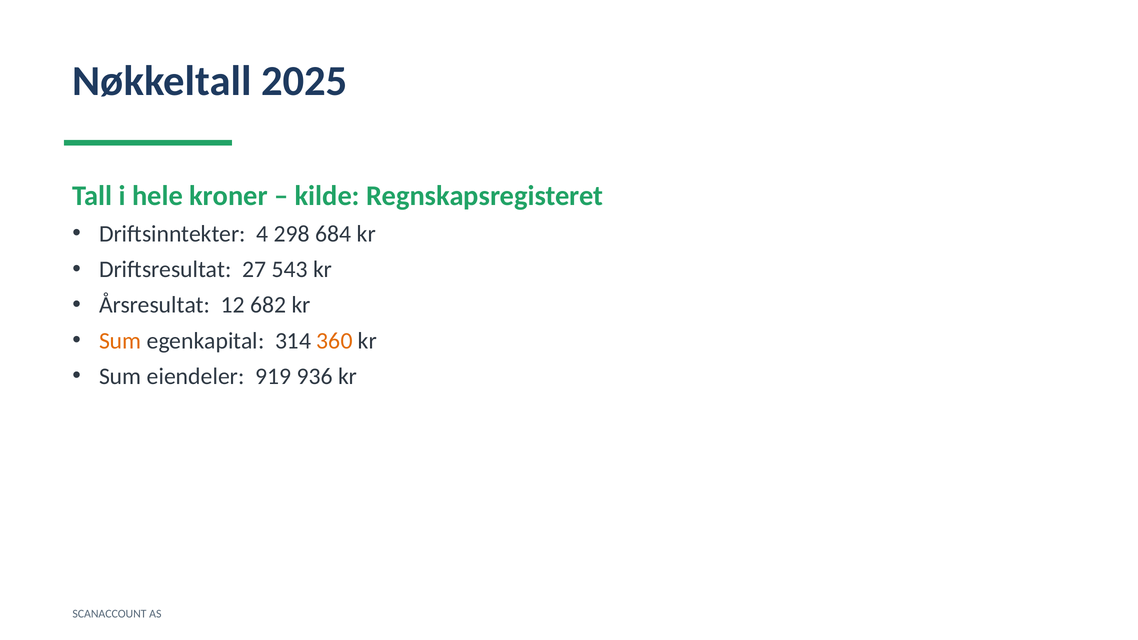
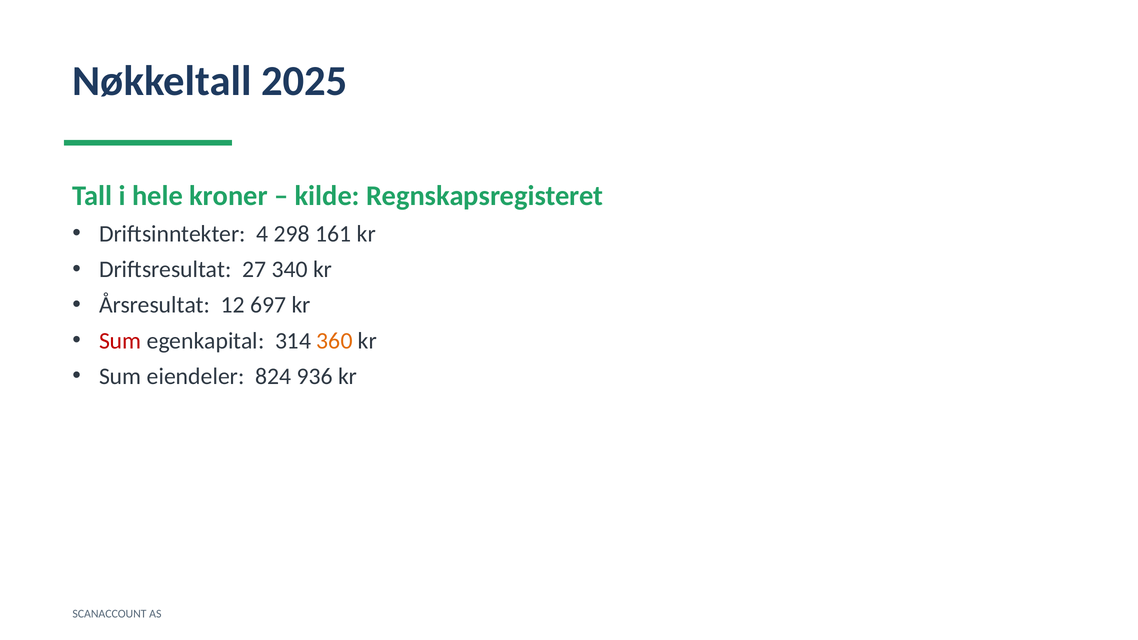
684: 684 -> 161
543: 543 -> 340
682: 682 -> 697
Sum at (120, 341) colour: orange -> red
919: 919 -> 824
